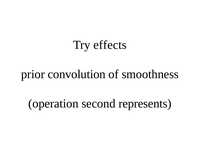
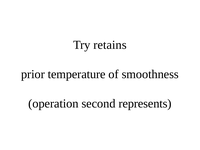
effects: effects -> retains
convolution: convolution -> temperature
